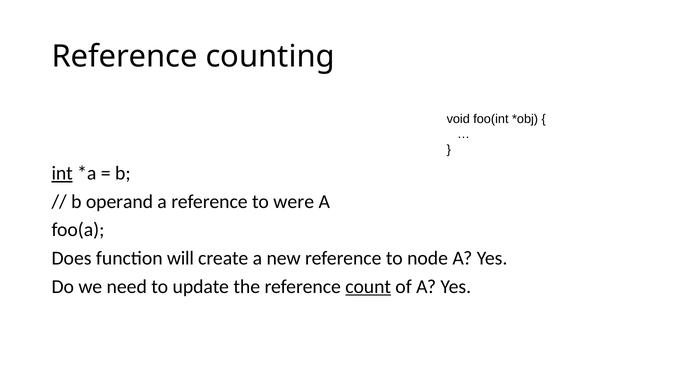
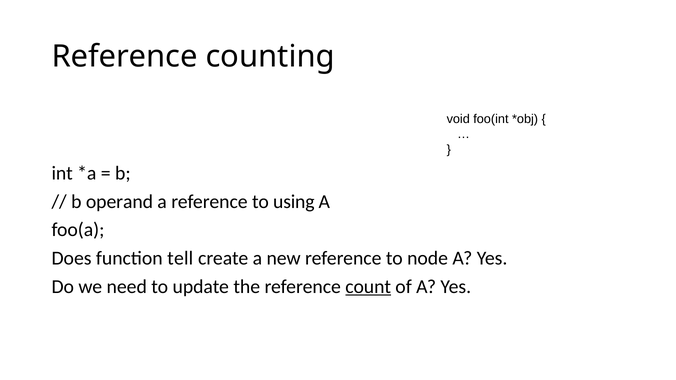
int underline: present -> none
were: were -> using
will: will -> tell
